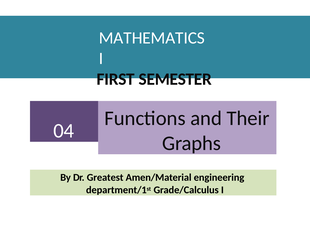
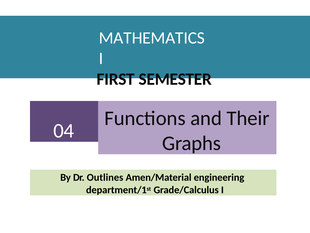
Greatest: Greatest -> Outlines
